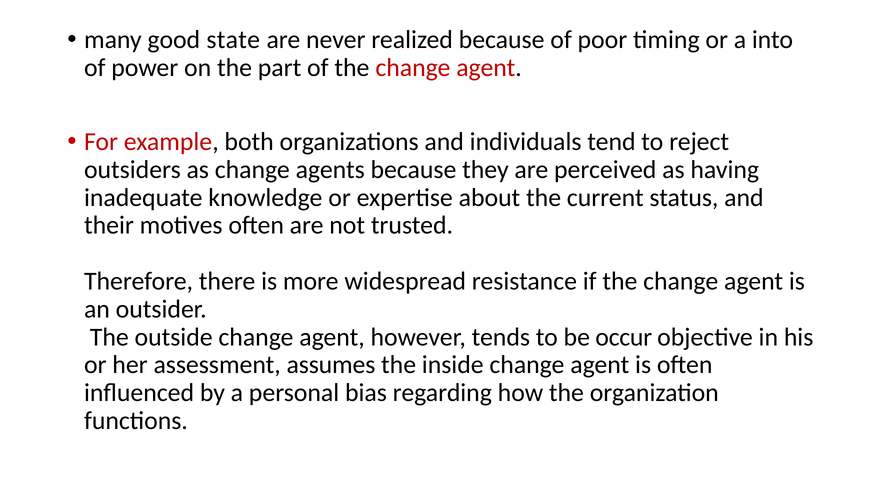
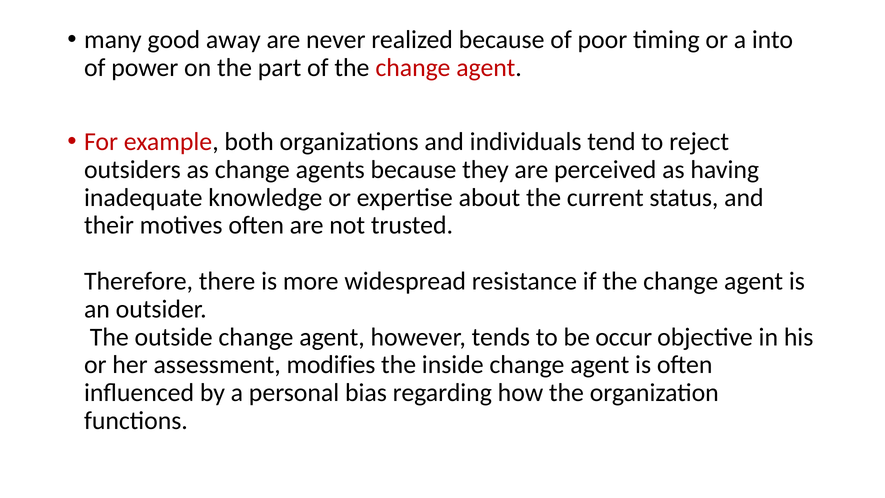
state: state -> away
assumes: assumes -> modifies
